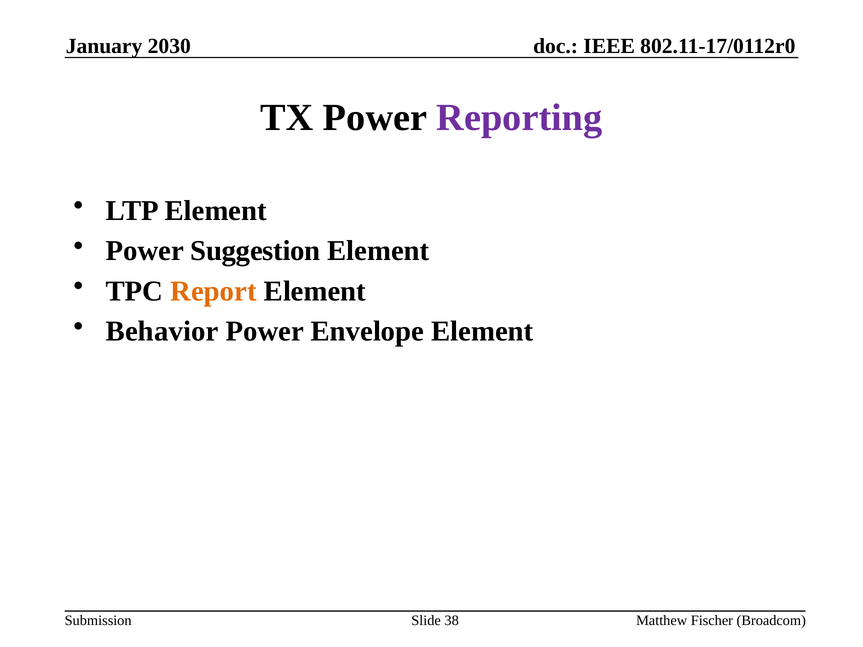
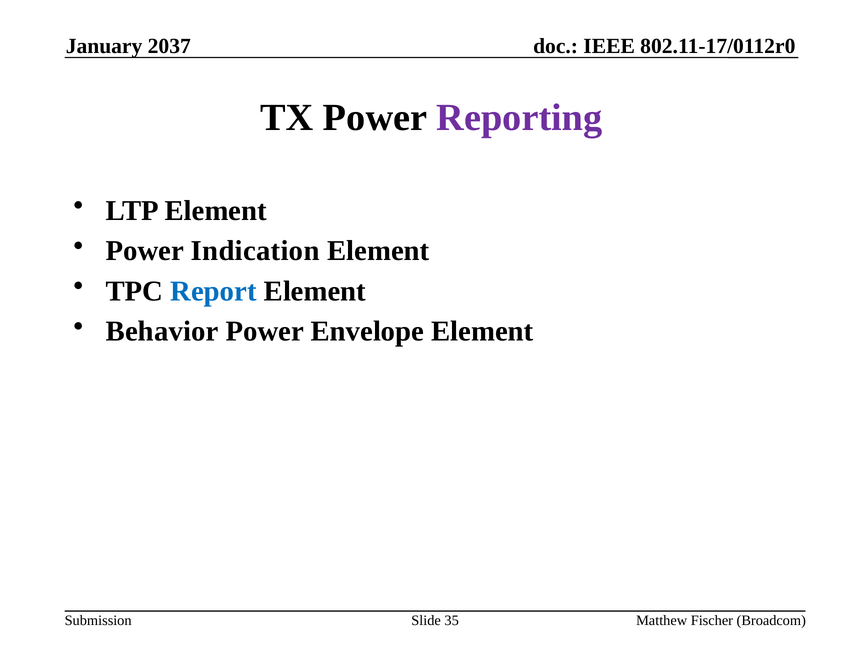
2030: 2030 -> 2037
Suggestion: Suggestion -> Indication
Report colour: orange -> blue
38: 38 -> 35
